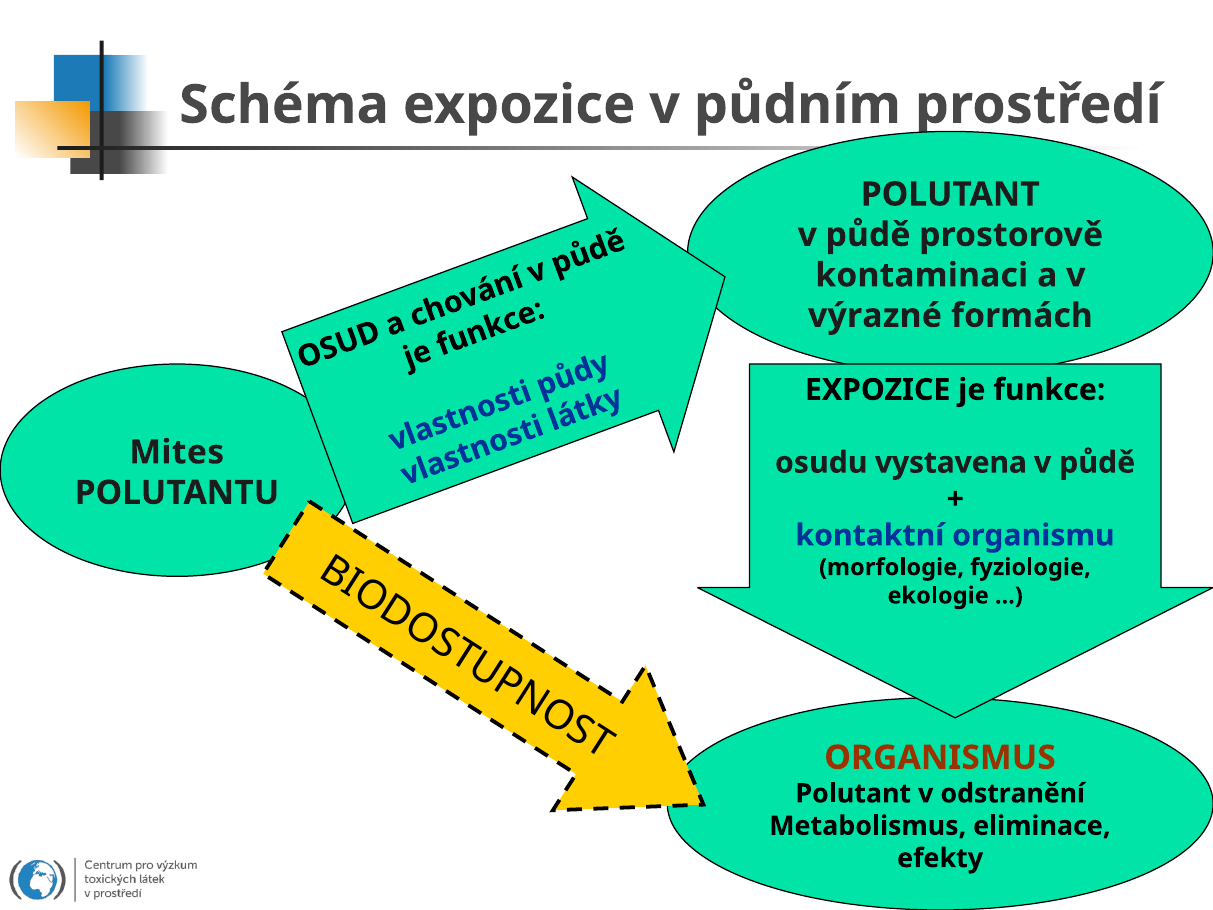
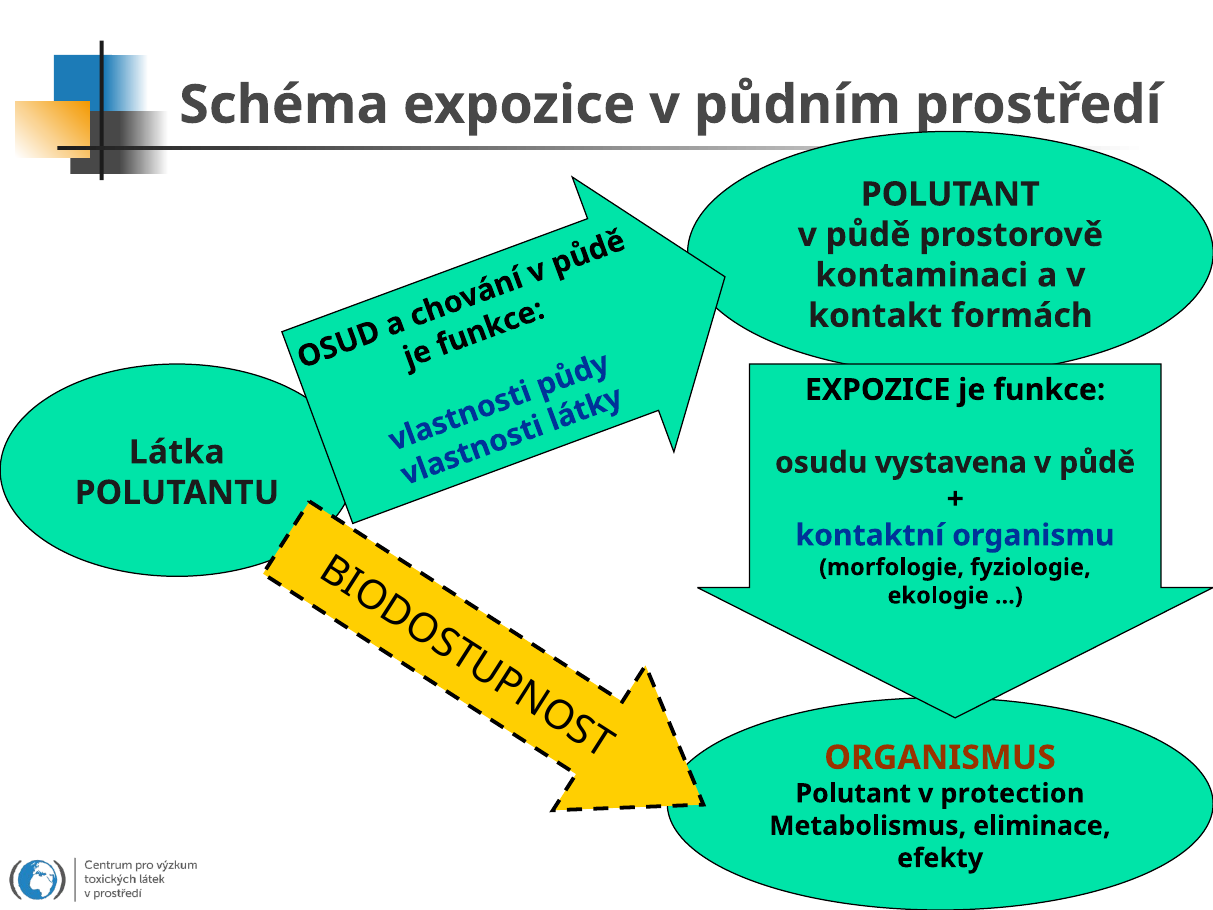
výrazné: výrazné -> kontakt
Mites: Mites -> Látka
odstranění: odstranění -> protection
